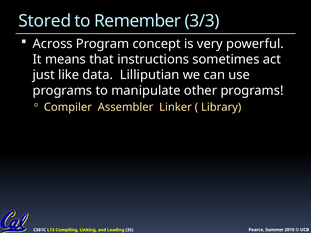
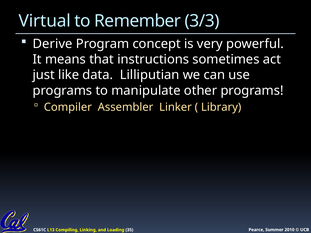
Stored: Stored -> Virtual
Across: Across -> Derive
